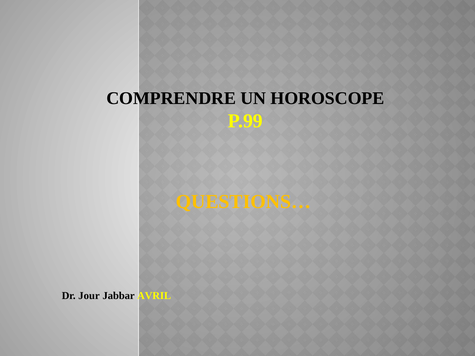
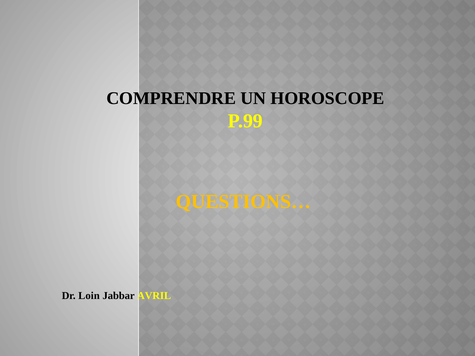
Jour: Jour -> Loin
